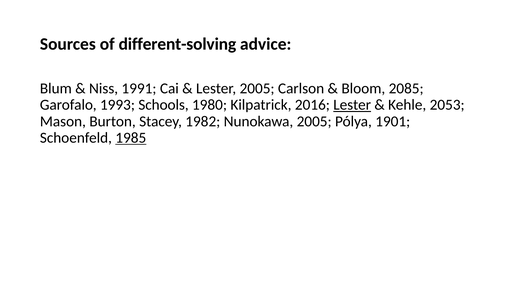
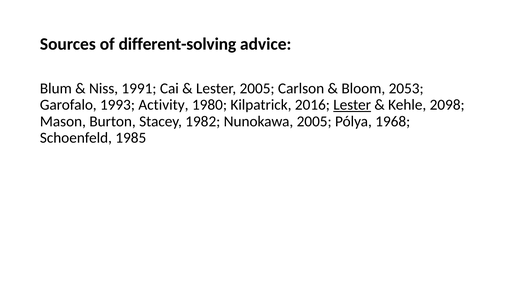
2085: 2085 -> 2053
Schools: Schools -> Activity
2053: 2053 -> 2098
1901: 1901 -> 1968
1985 underline: present -> none
